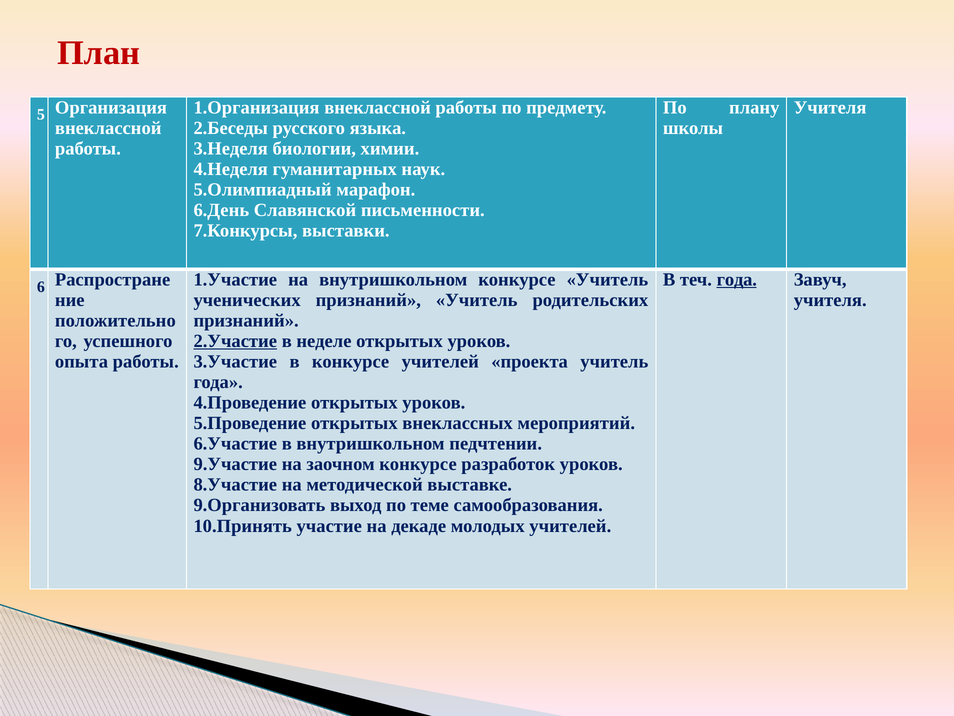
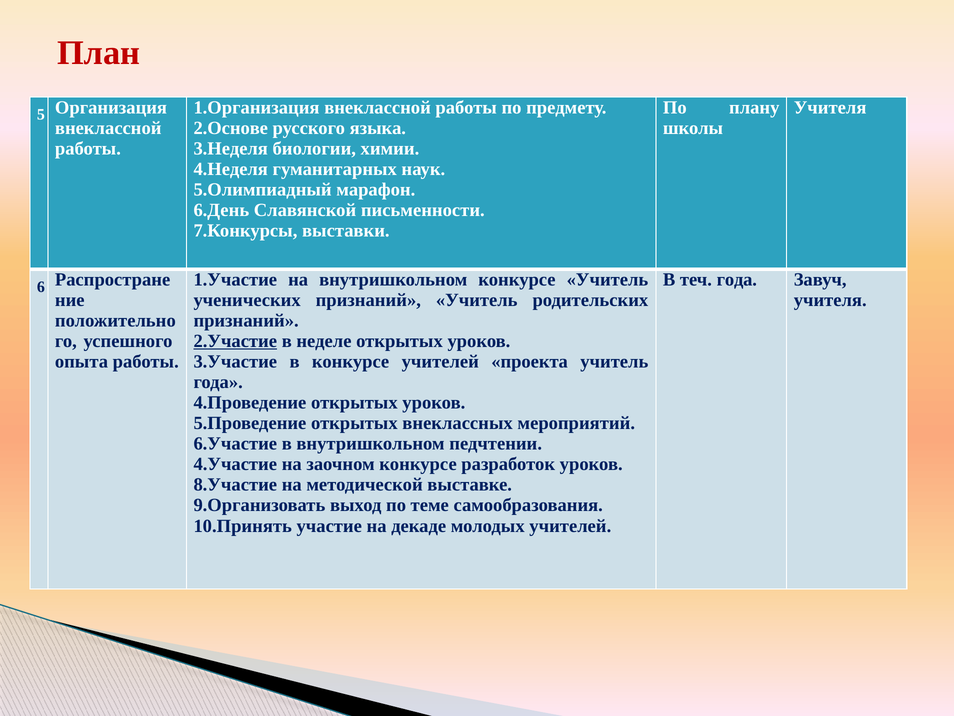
2.Беседы: 2.Беседы -> 2.Основе
года at (737, 279) underline: present -> none
9.Участие: 9.Участие -> 4.Участие
